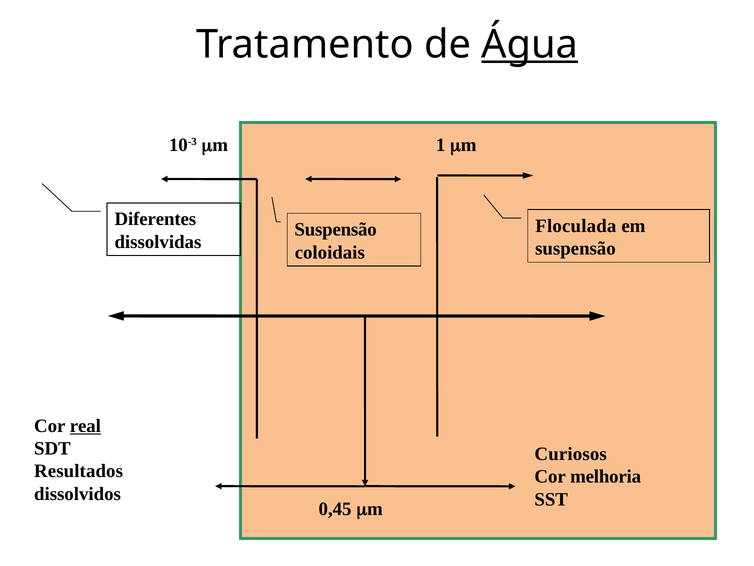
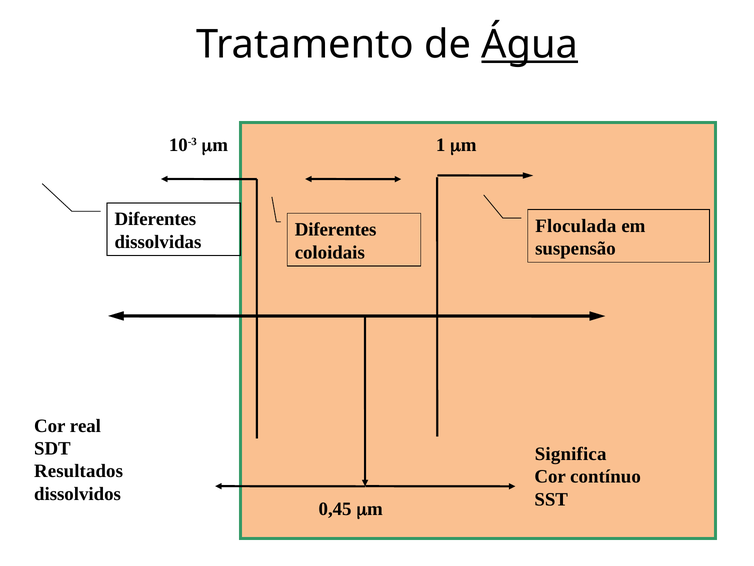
Suspensão at (336, 230): Suspensão -> Diferentes
real underline: present -> none
Curiosos: Curiosos -> Significa
melhoria: melhoria -> contínuo
